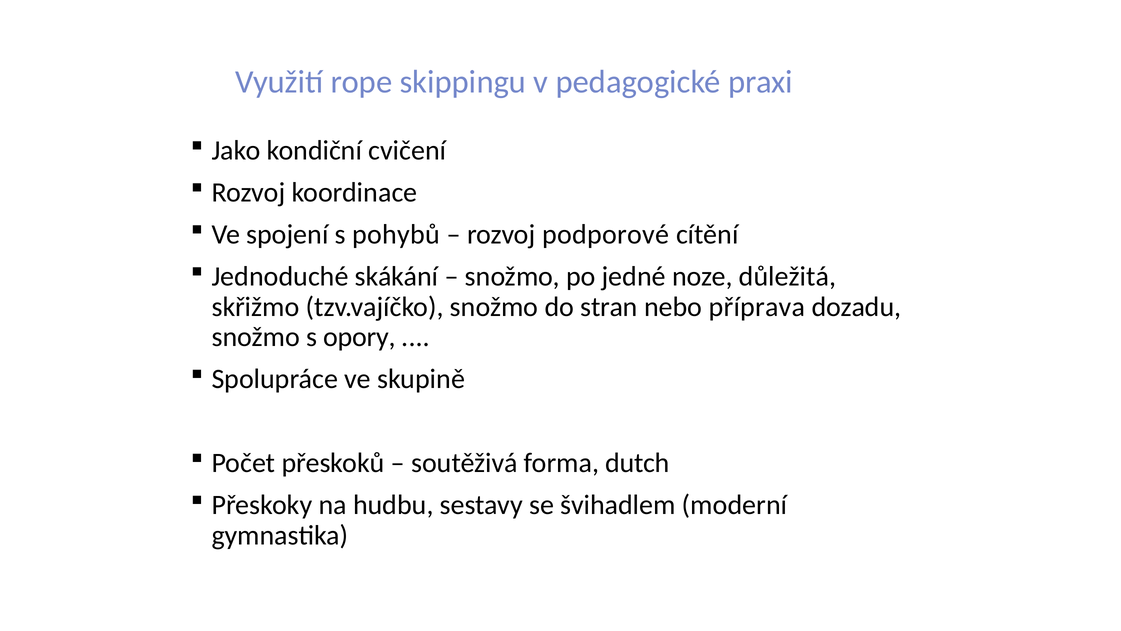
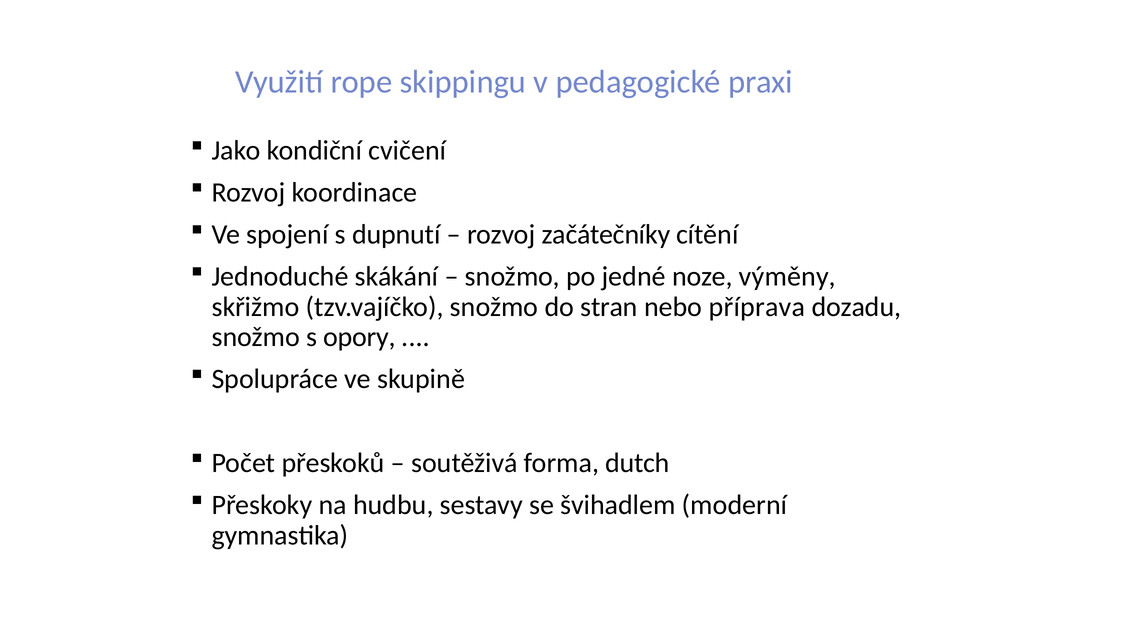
pohybů: pohybů -> dupnutí
podporové: podporové -> začátečníky
důležitá: důležitá -> výměny
